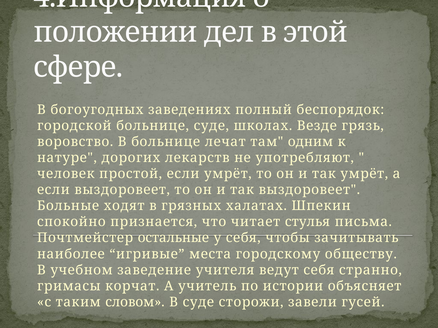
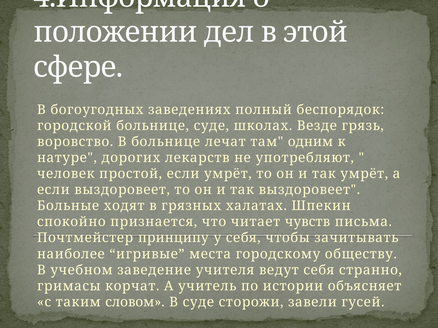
стулья: стулья -> чувств
остальные: остальные -> принципу
